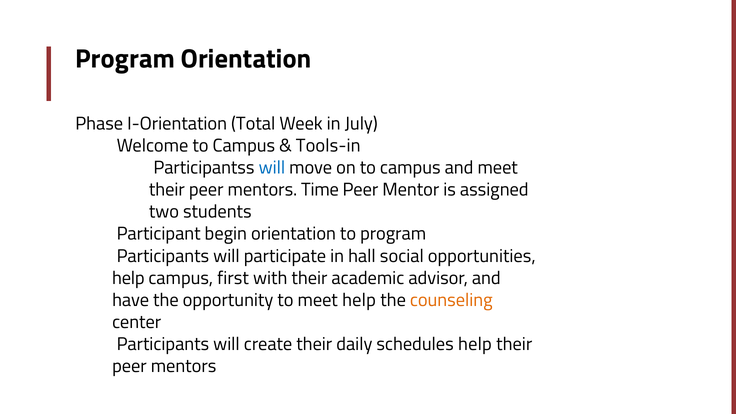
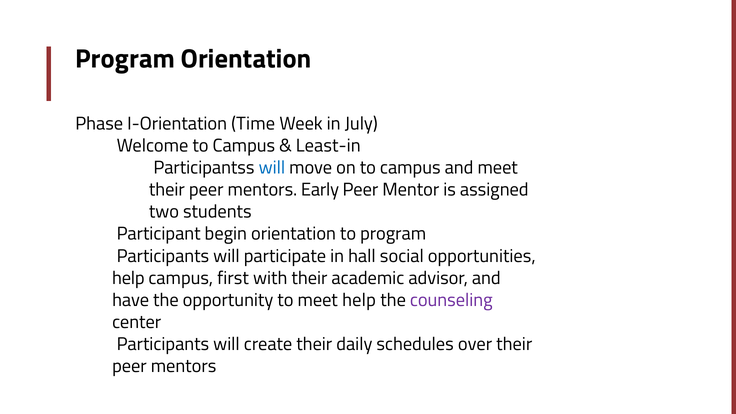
Total: Total -> Time
Tools-in: Tools-in -> Least-in
Time: Time -> Early
counseling colour: orange -> purple
schedules help: help -> over
